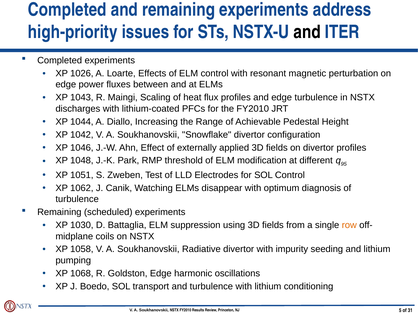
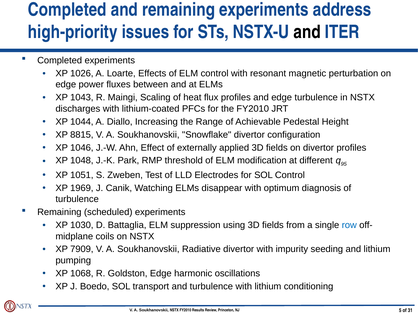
1042: 1042 -> 8815
1062: 1062 -> 1969
row colour: orange -> blue
1058: 1058 -> 7909
